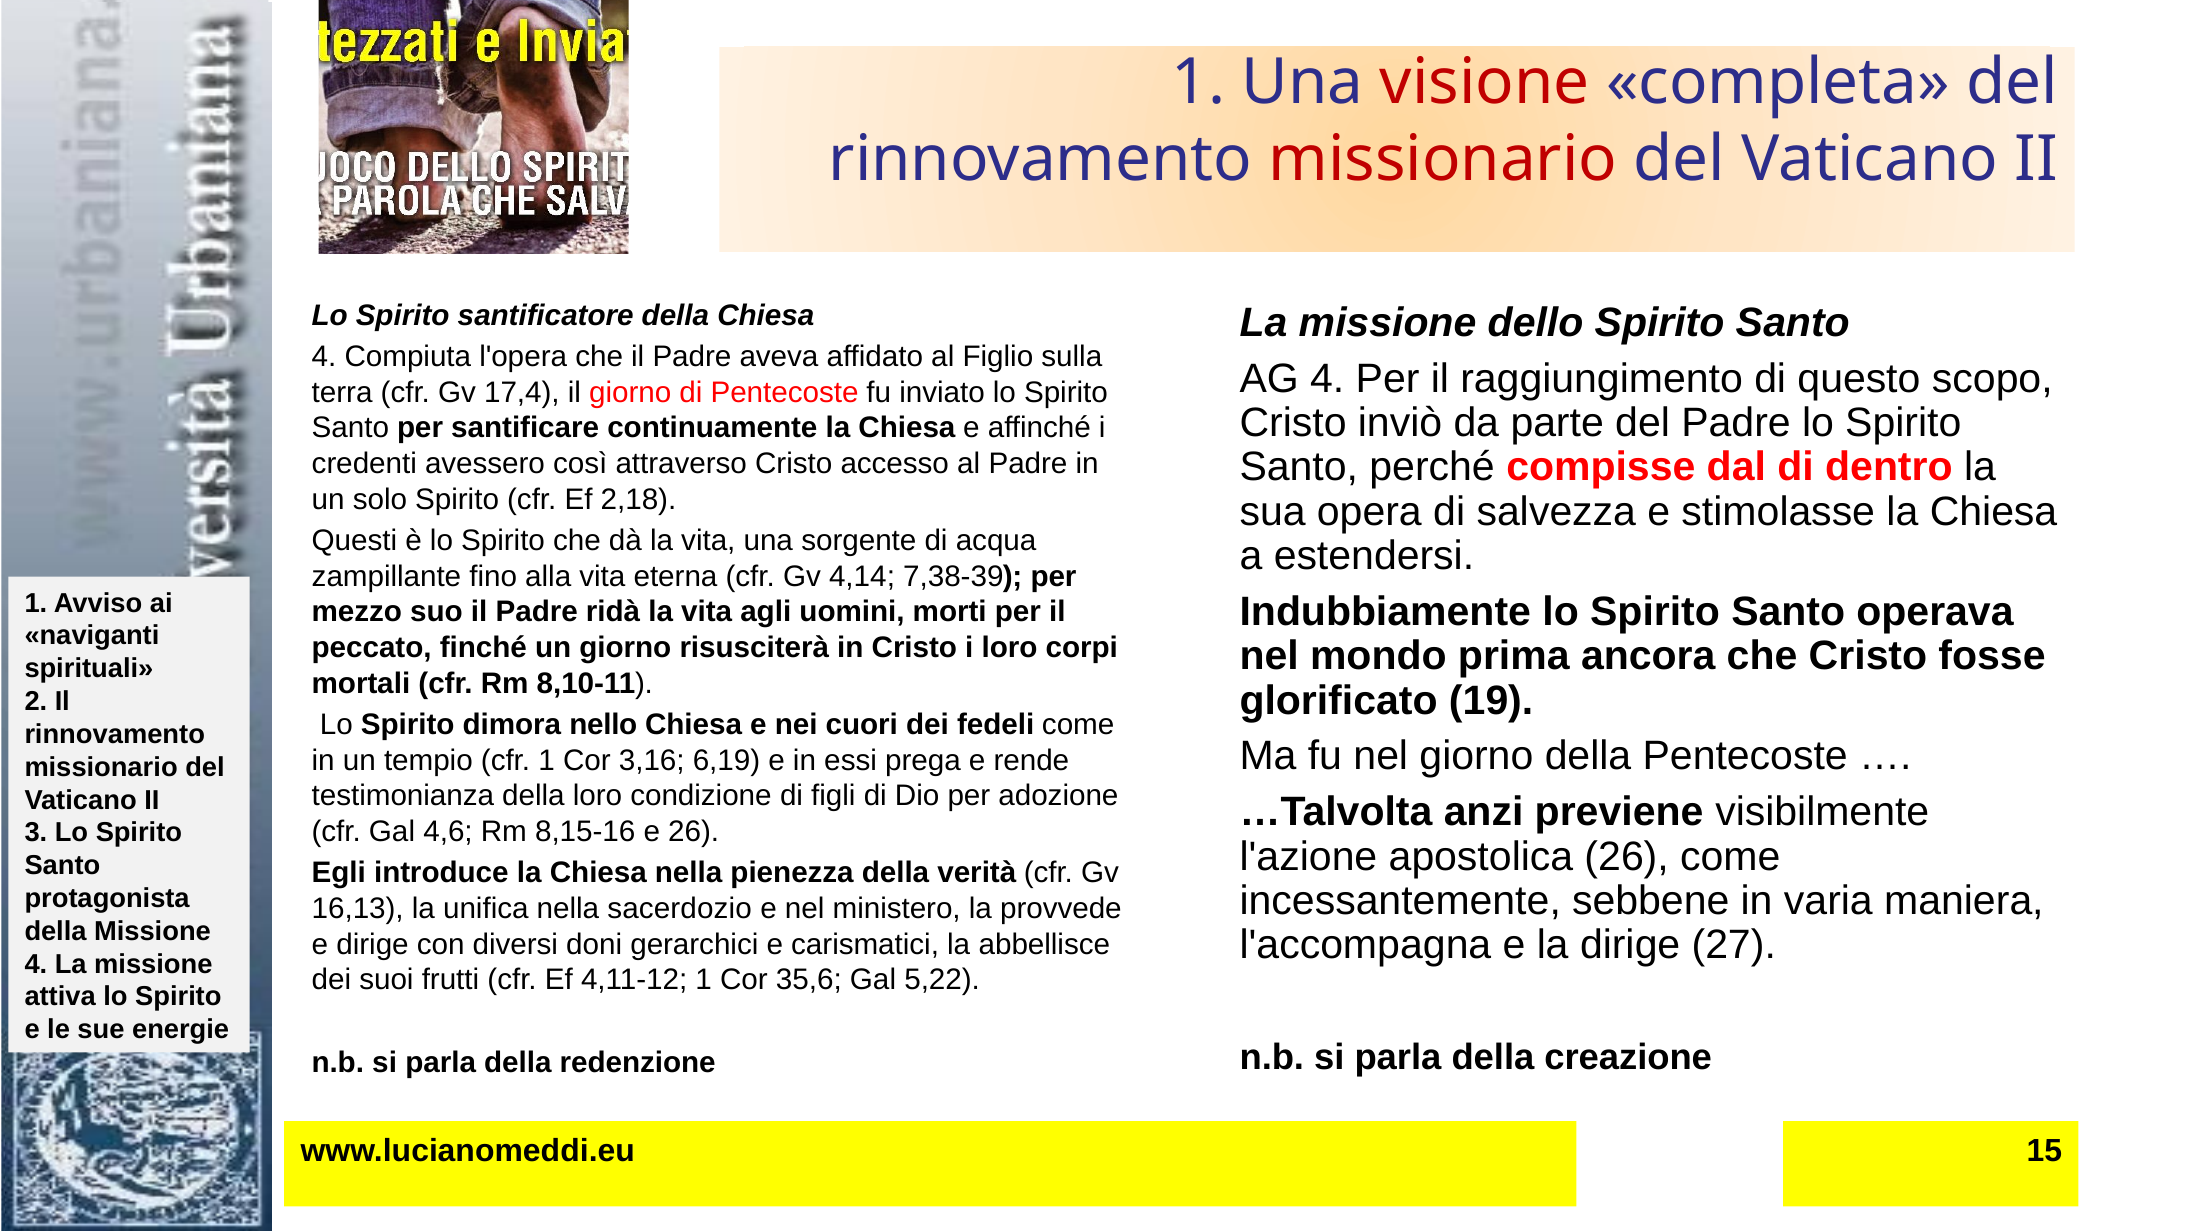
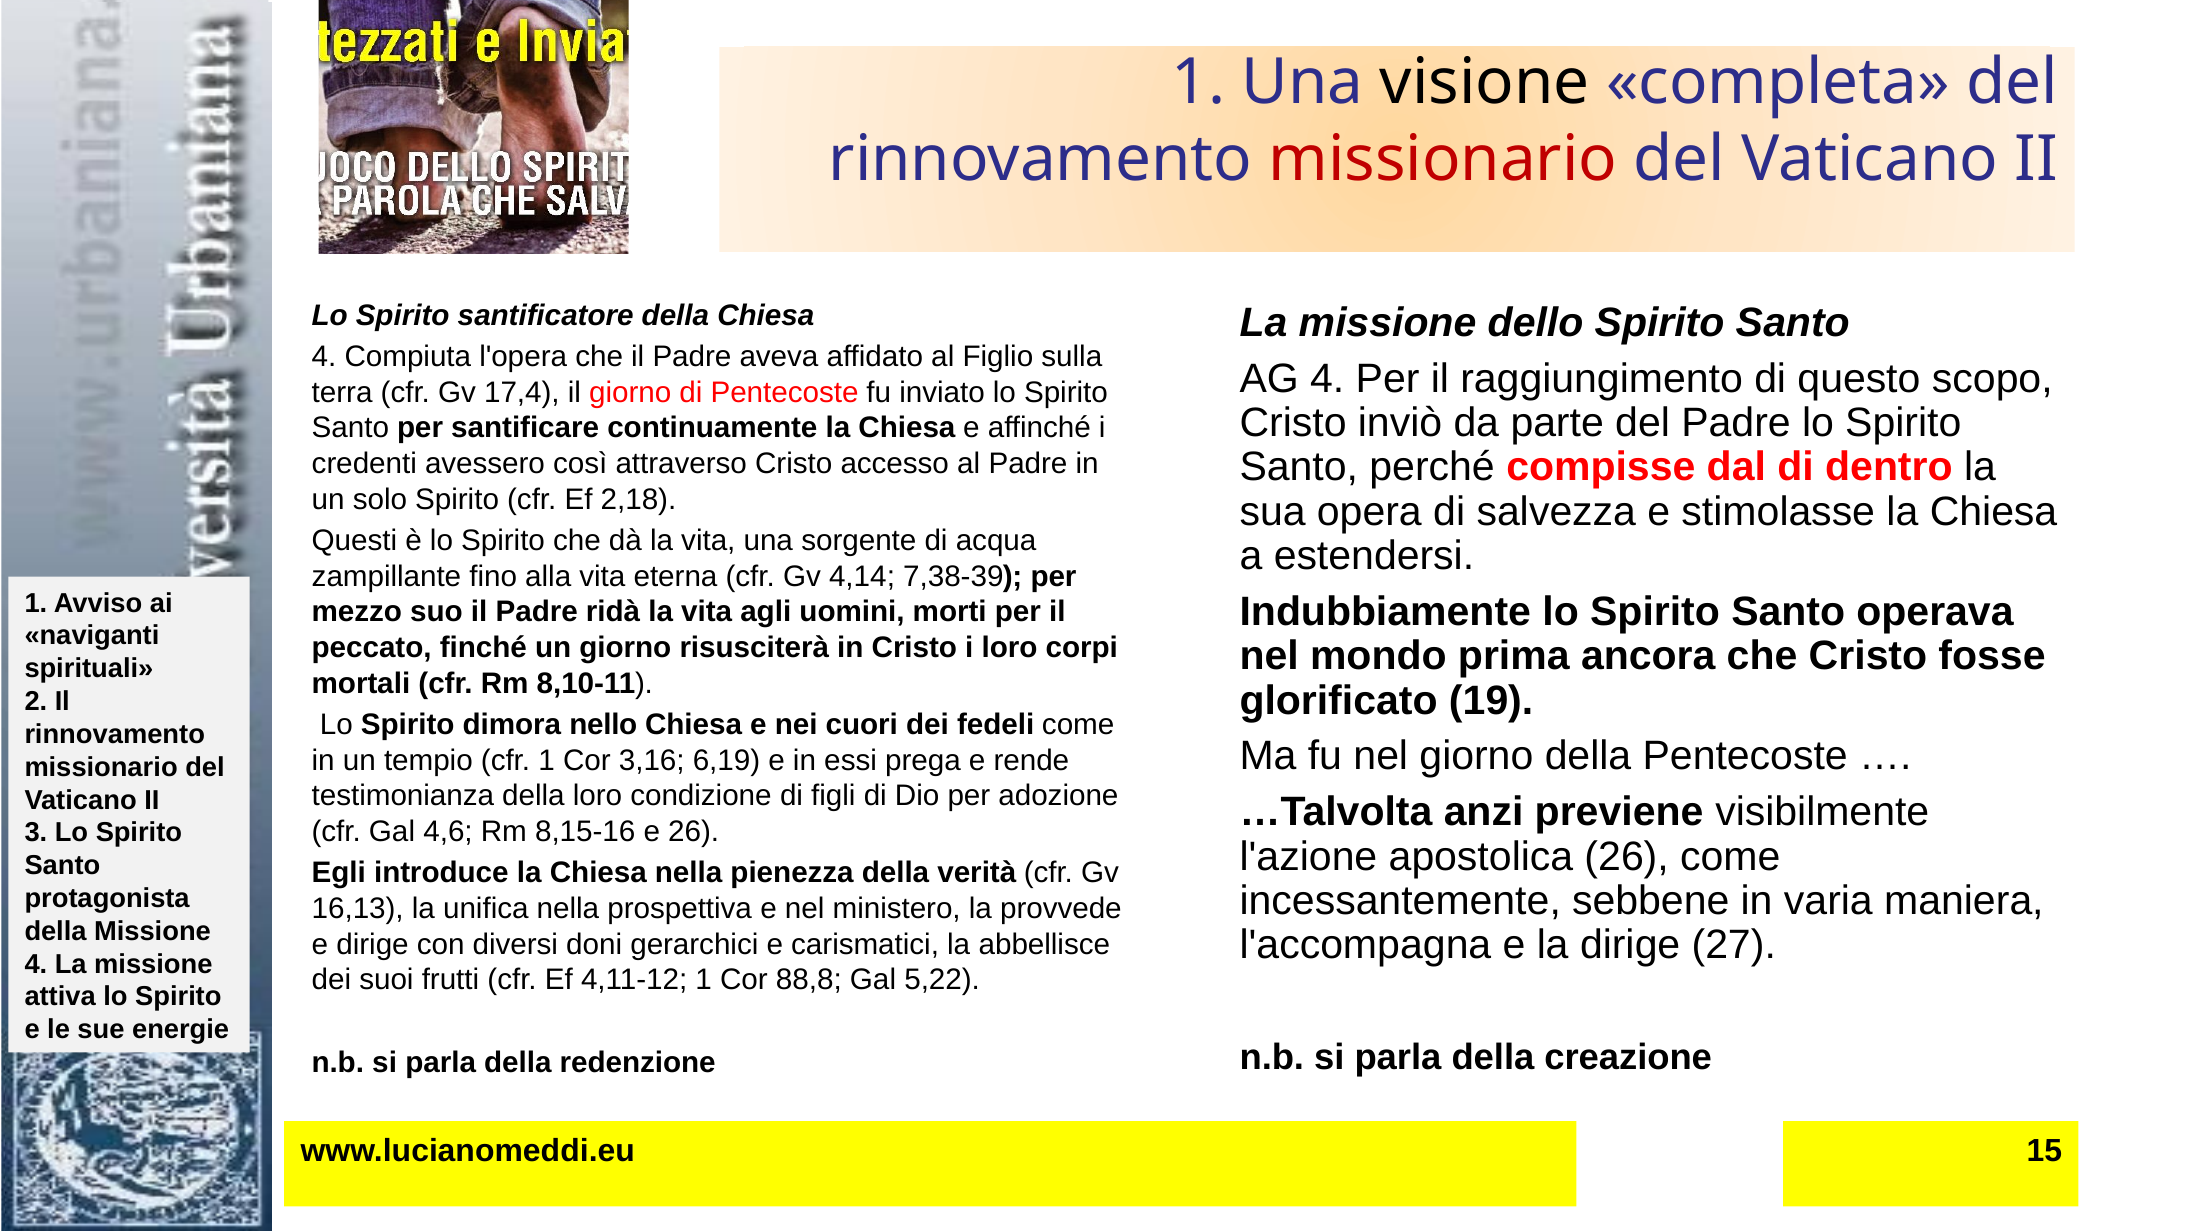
visione colour: red -> black
sacerdozio: sacerdozio -> prospettiva
35,6: 35,6 -> 88,8
